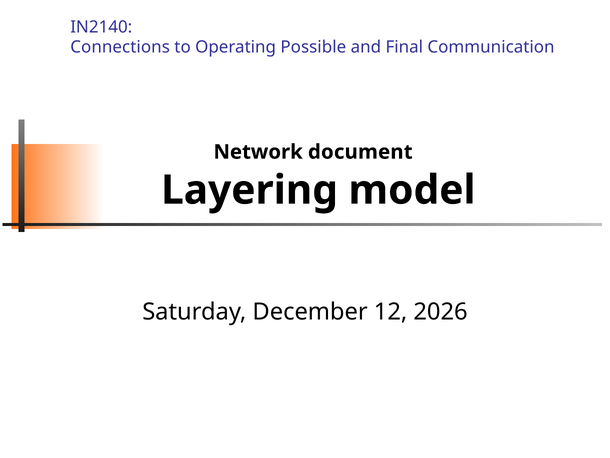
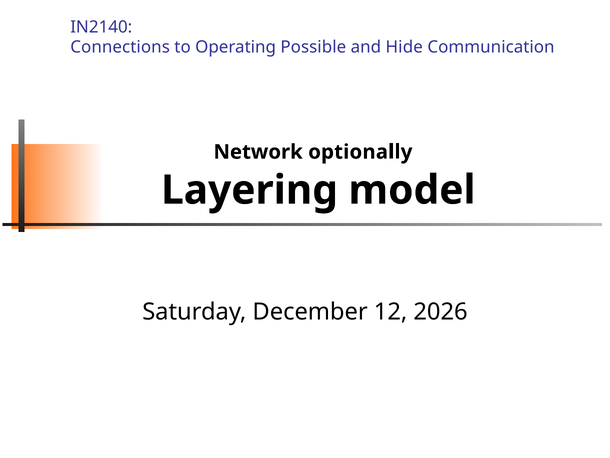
Final: Final -> Hide
document: document -> optionally
